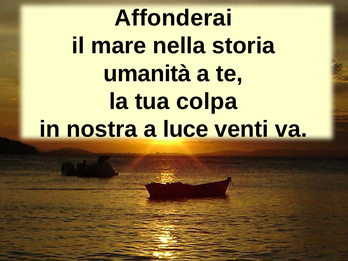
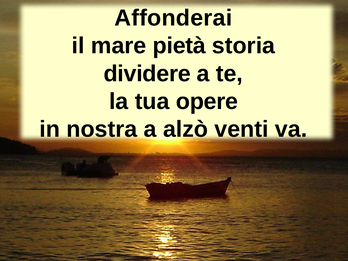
nella: nella -> pietà
umanità: umanità -> dividere
colpa: colpa -> opere
luce: luce -> alzò
